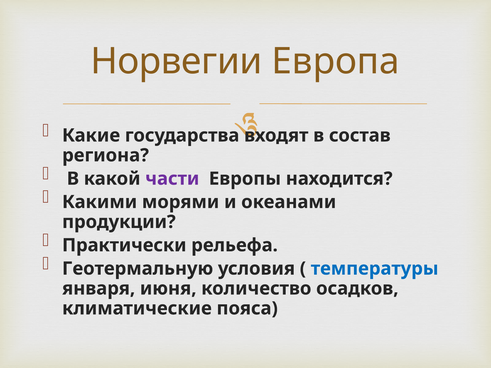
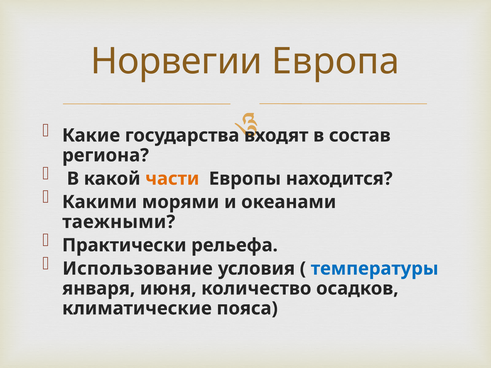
части colour: purple -> orange
продукции: продукции -> таежными
Геотермальную: Геотермальную -> Использование
